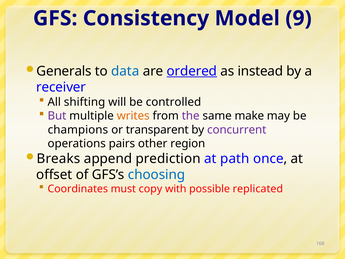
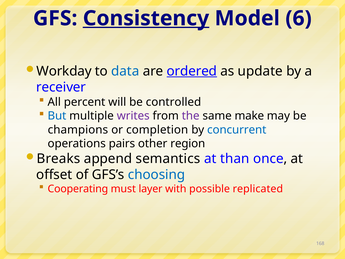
Consistency underline: none -> present
9: 9 -> 6
Generals: Generals -> Workday
instead: instead -> update
shifting: shifting -> percent
But colour: purple -> blue
writes colour: orange -> purple
transparent: transparent -> completion
concurrent colour: purple -> blue
prediction: prediction -> semantics
path: path -> than
Coordinates: Coordinates -> Cooperating
copy: copy -> layer
